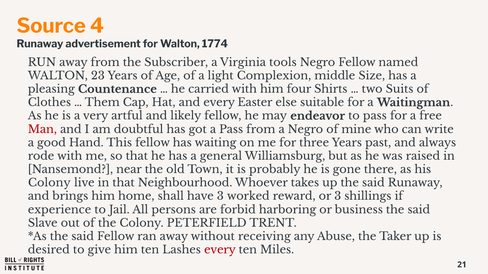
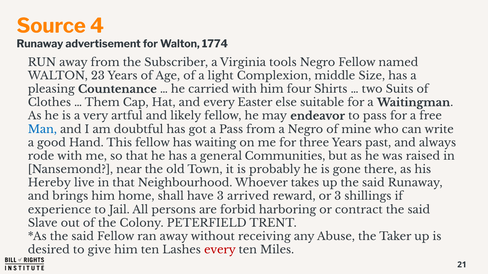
Man colour: red -> blue
Williamsburg: Williamsburg -> Communities
Colony at (49, 183): Colony -> Hereby
worked: worked -> arrived
business: business -> contract
